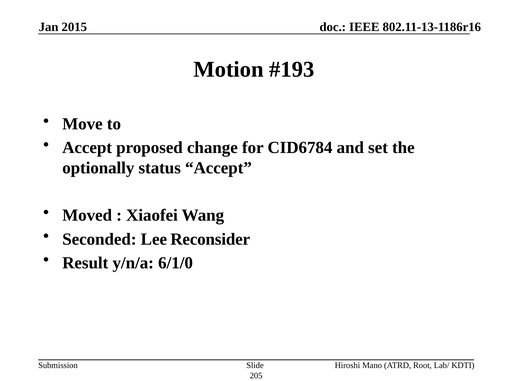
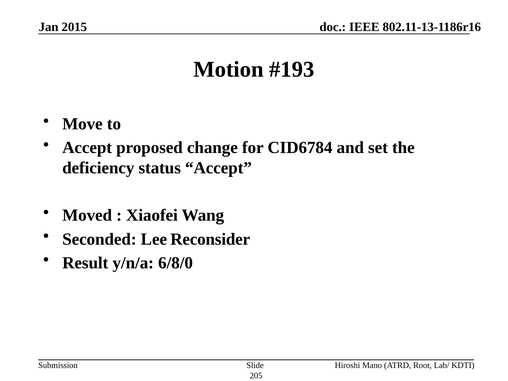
optionally: optionally -> deficiency
6/1/0: 6/1/0 -> 6/8/0
